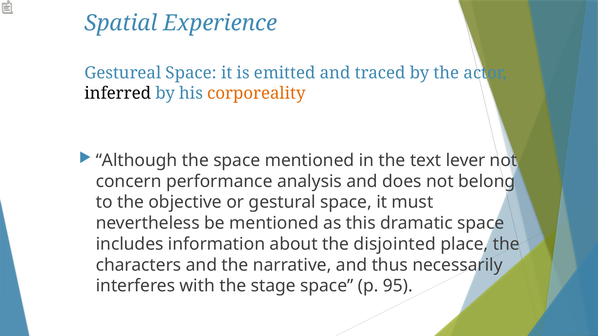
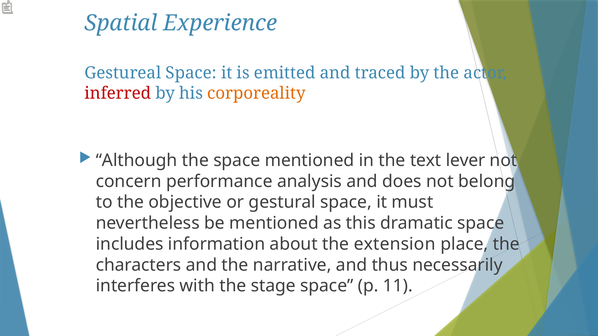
inferred colour: black -> red
disjointed: disjointed -> extension
95: 95 -> 11
